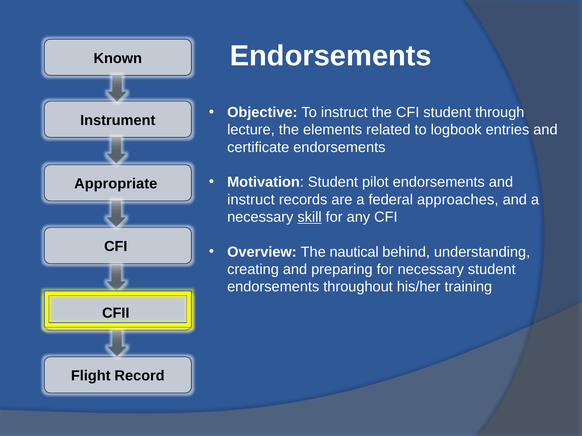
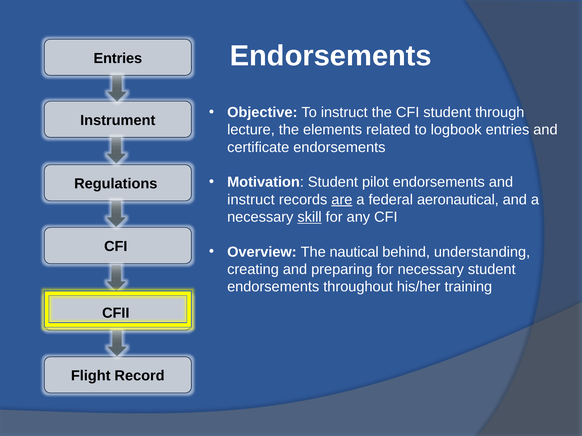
Known at (118, 58): Known -> Entries
Appropriate: Appropriate -> Regulations
are underline: none -> present
approaches: approaches -> aeronautical
